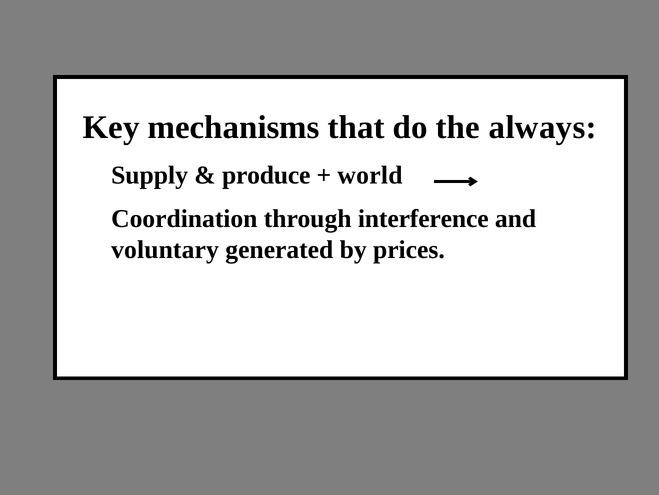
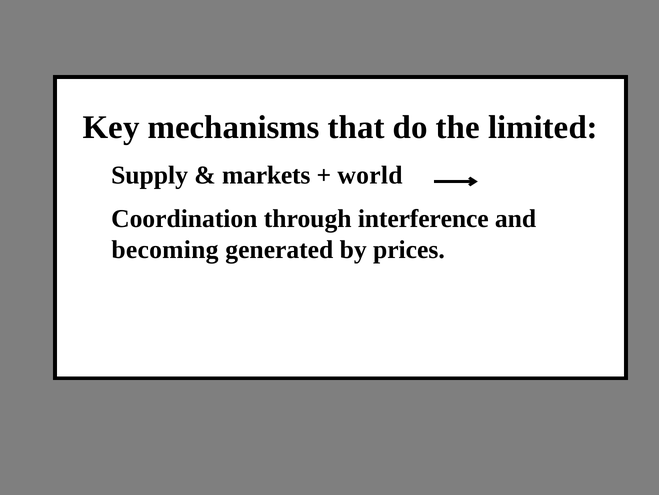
always: always -> limited
produce: produce -> markets
voluntary: voluntary -> becoming
